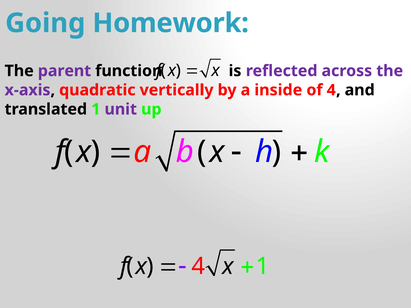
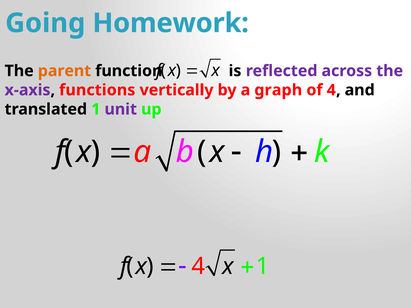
parent colour: purple -> orange
quadratic: quadratic -> functions
inside: inside -> graph
